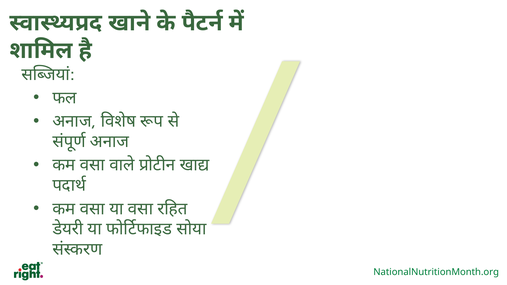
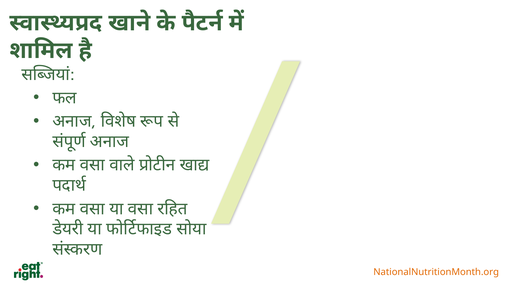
NationalNutritionMonth.org colour: green -> orange
